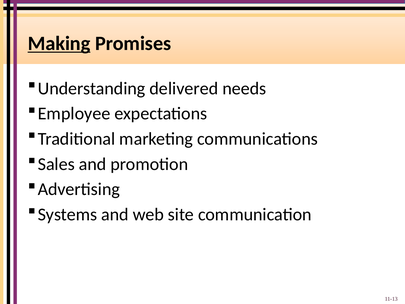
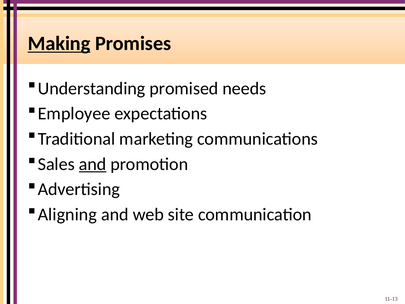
delivered: delivered -> promised
and at (93, 164) underline: none -> present
Systems: Systems -> Aligning
